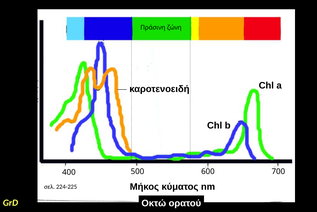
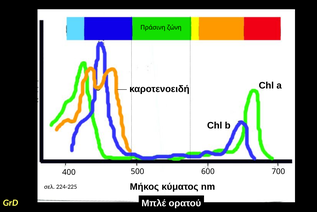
Οκτώ: Οκτώ -> Μπλέ
